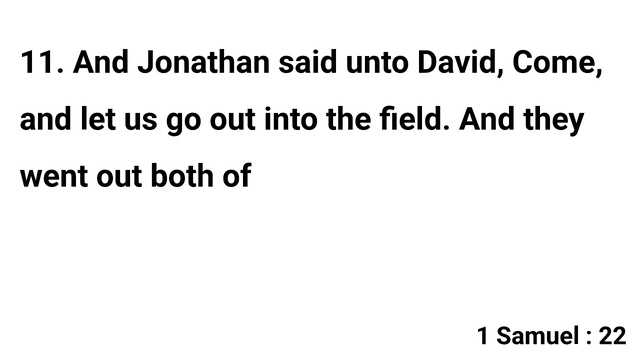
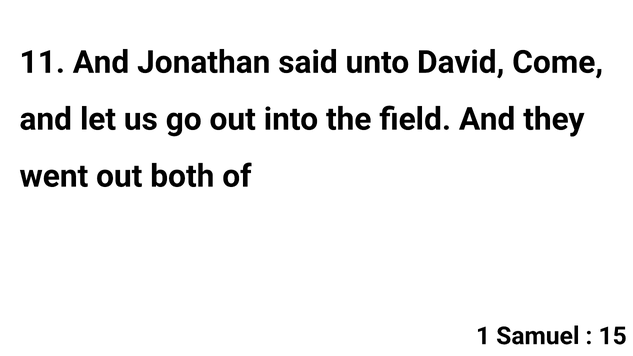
22: 22 -> 15
